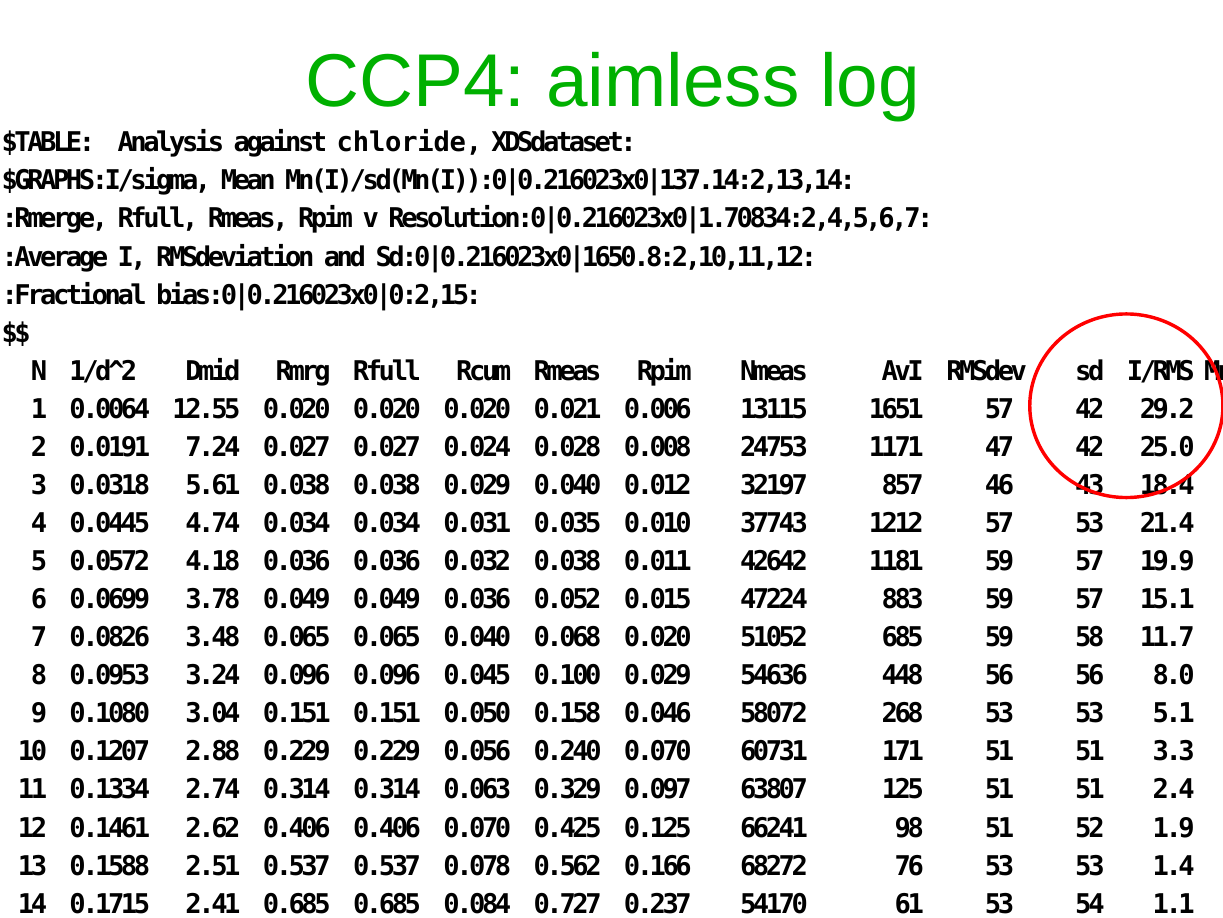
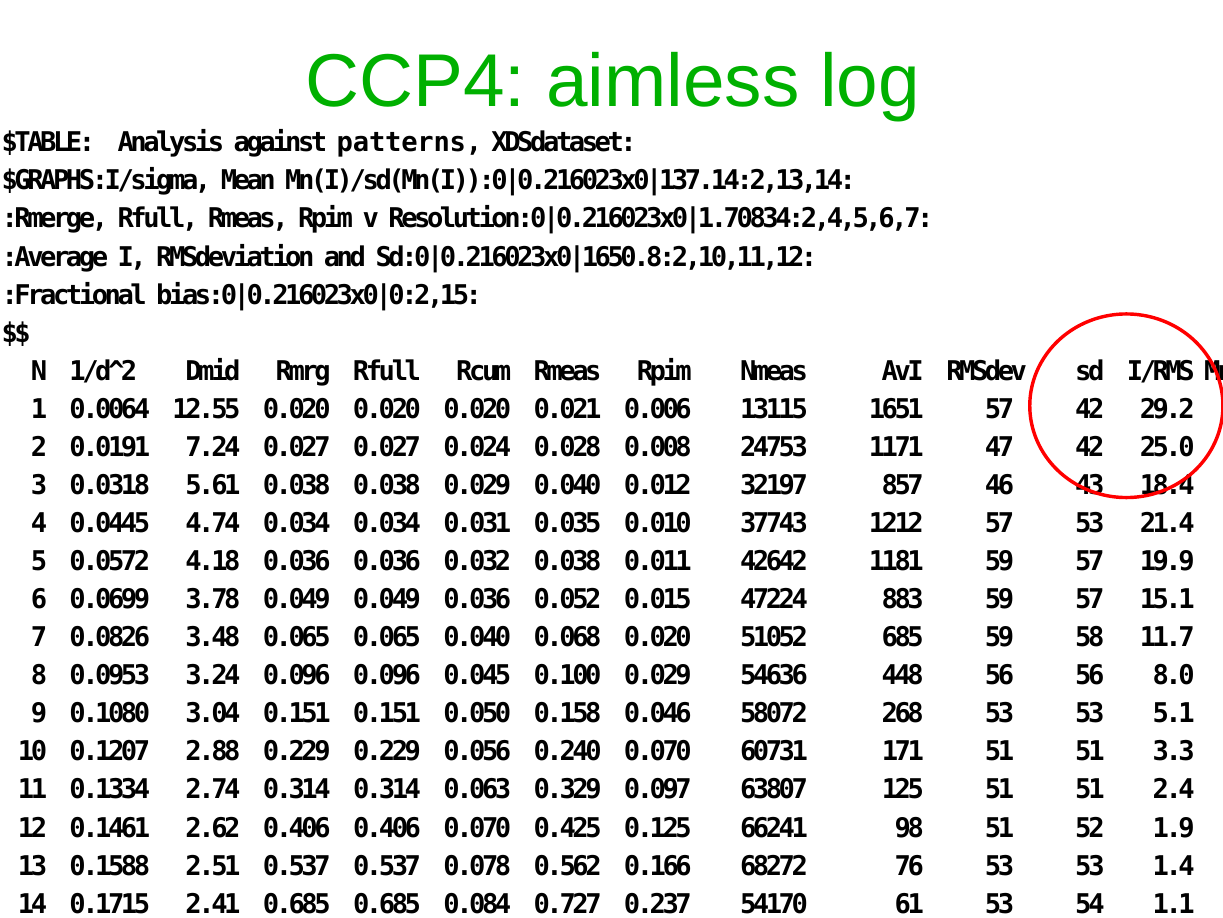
chloride: chloride -> patterns
